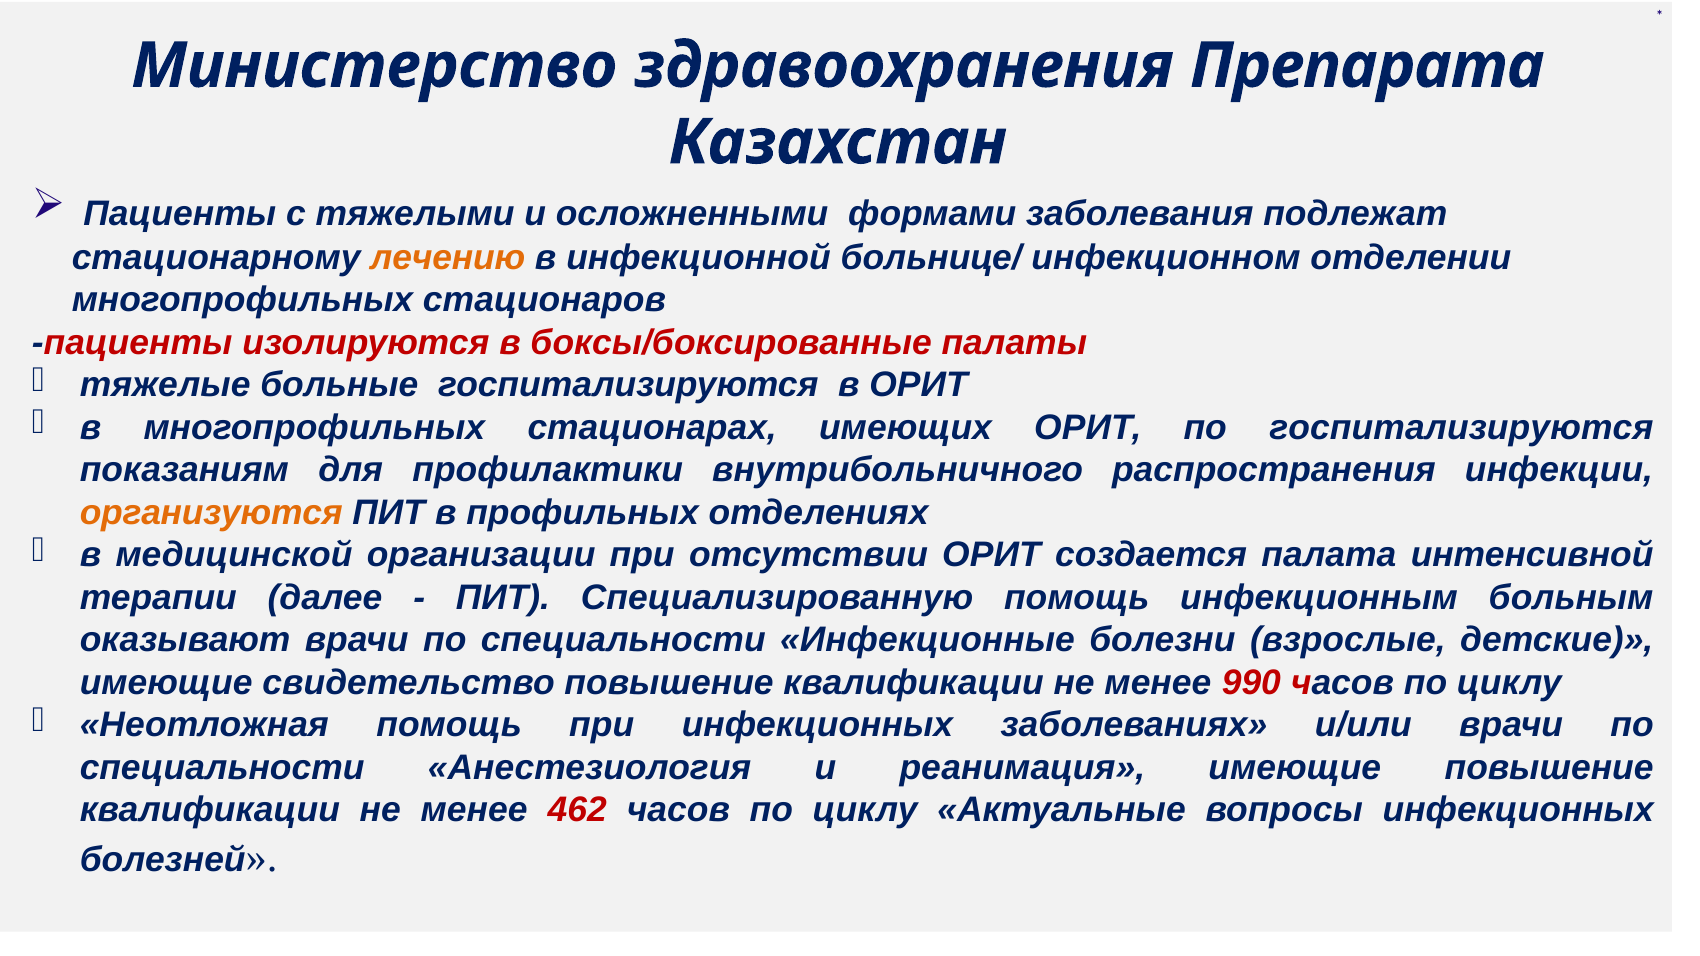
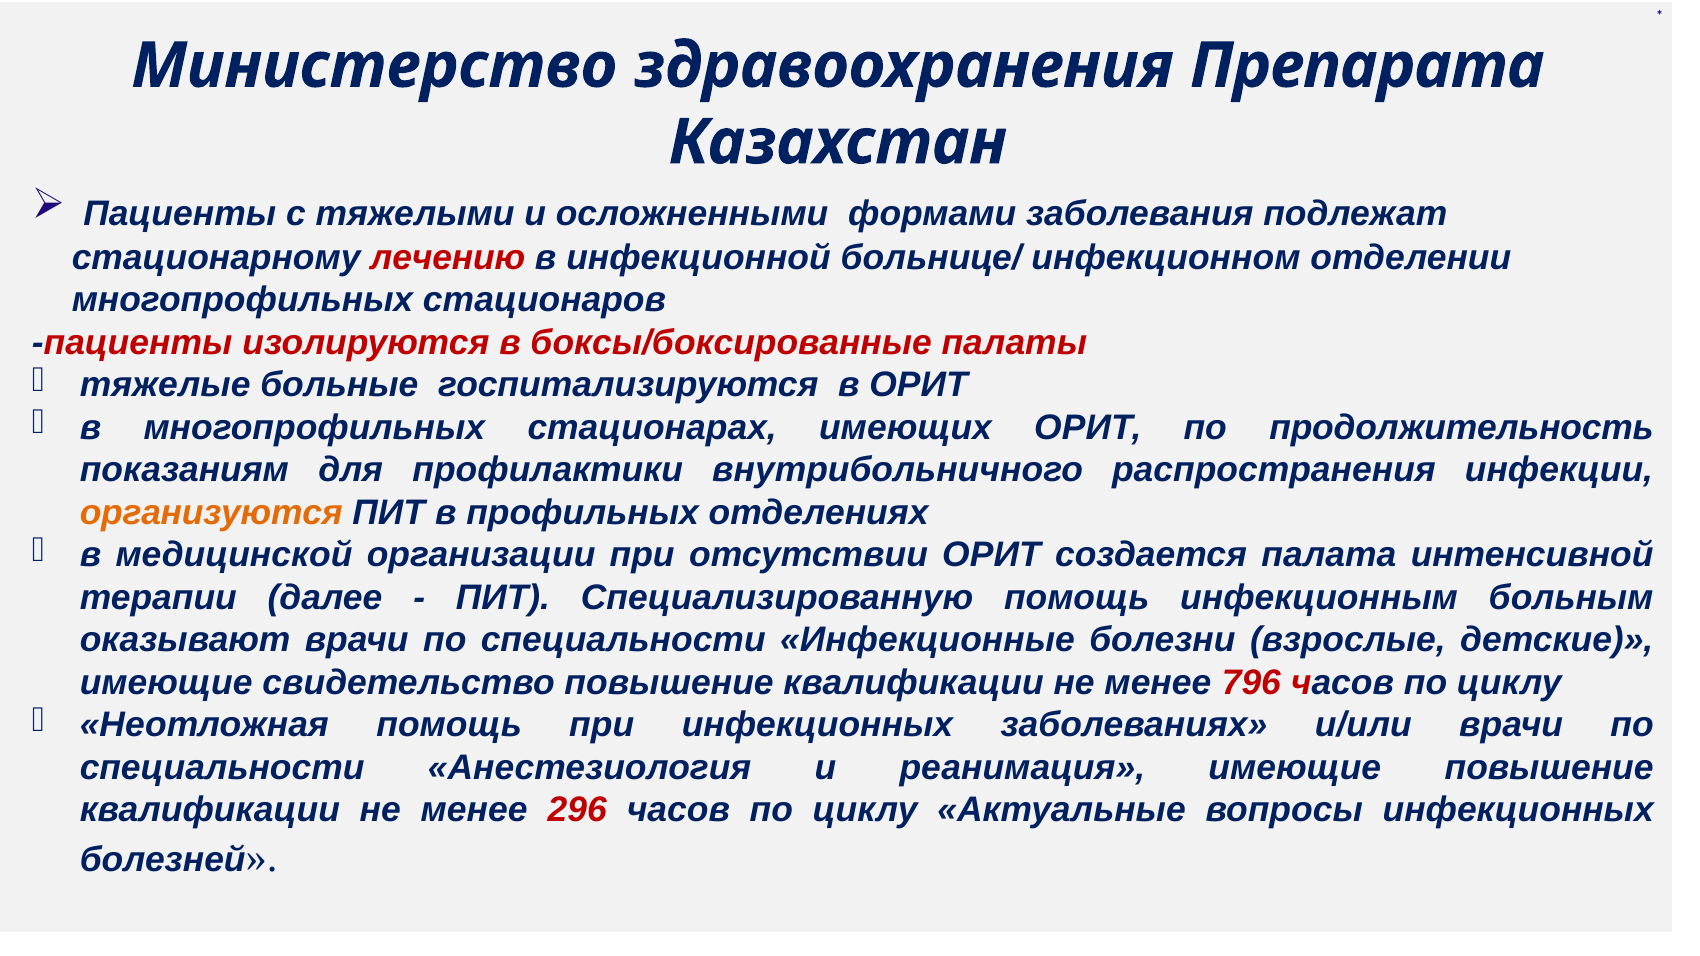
лечению colour: orange -> red
по госпитализируются: госпитализируются -> продолжительность
990: 990 -> 796
462: 462 -> 296
